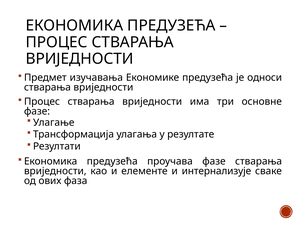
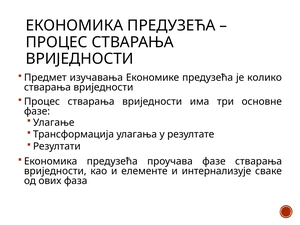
односи: односи -> колико
